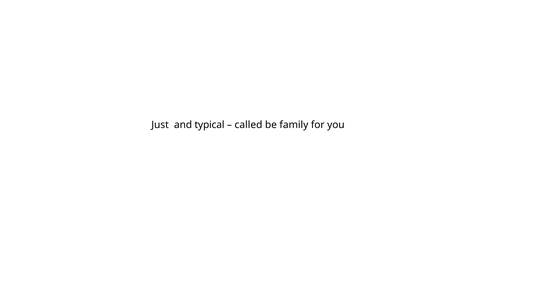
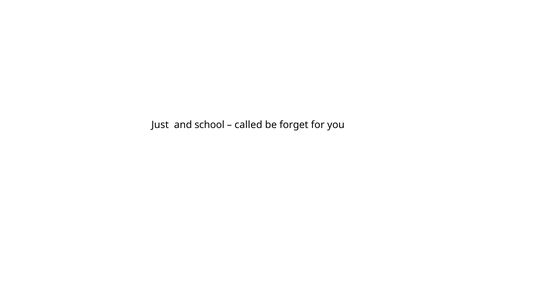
typical: typical -> school
family: family -> forget
